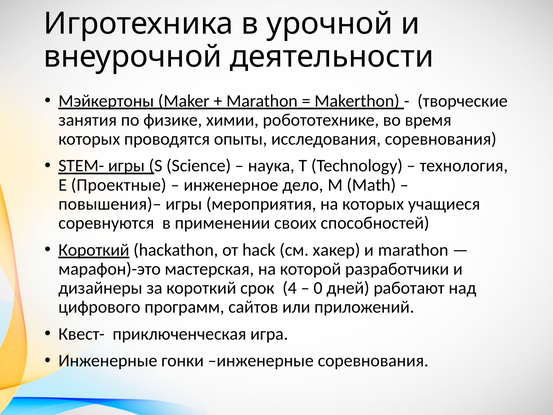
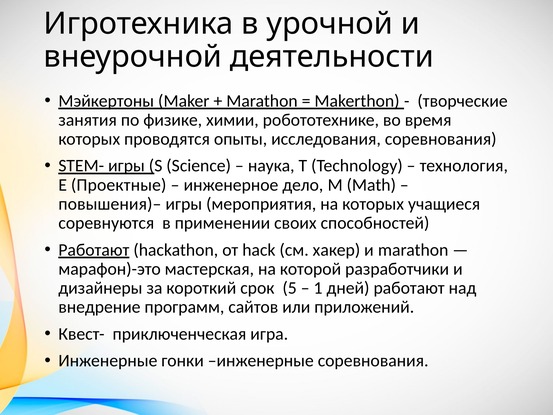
Короткий at (94, 250): Короткий -> Работают
4: 4 -> 5
0: 0 -> 1
цифрового: цифрового -> внедрение
